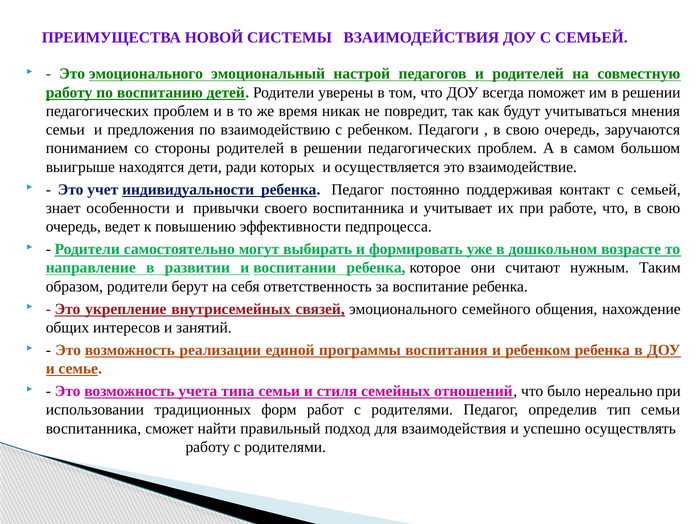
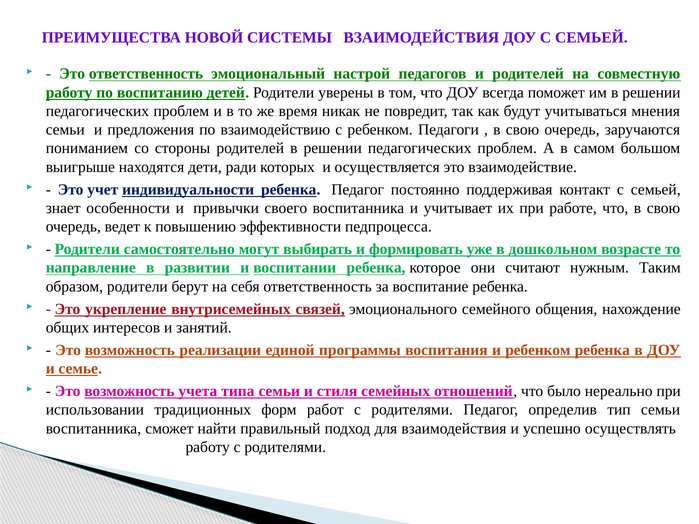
Это эмоционального: эмоционального -> ответственность
